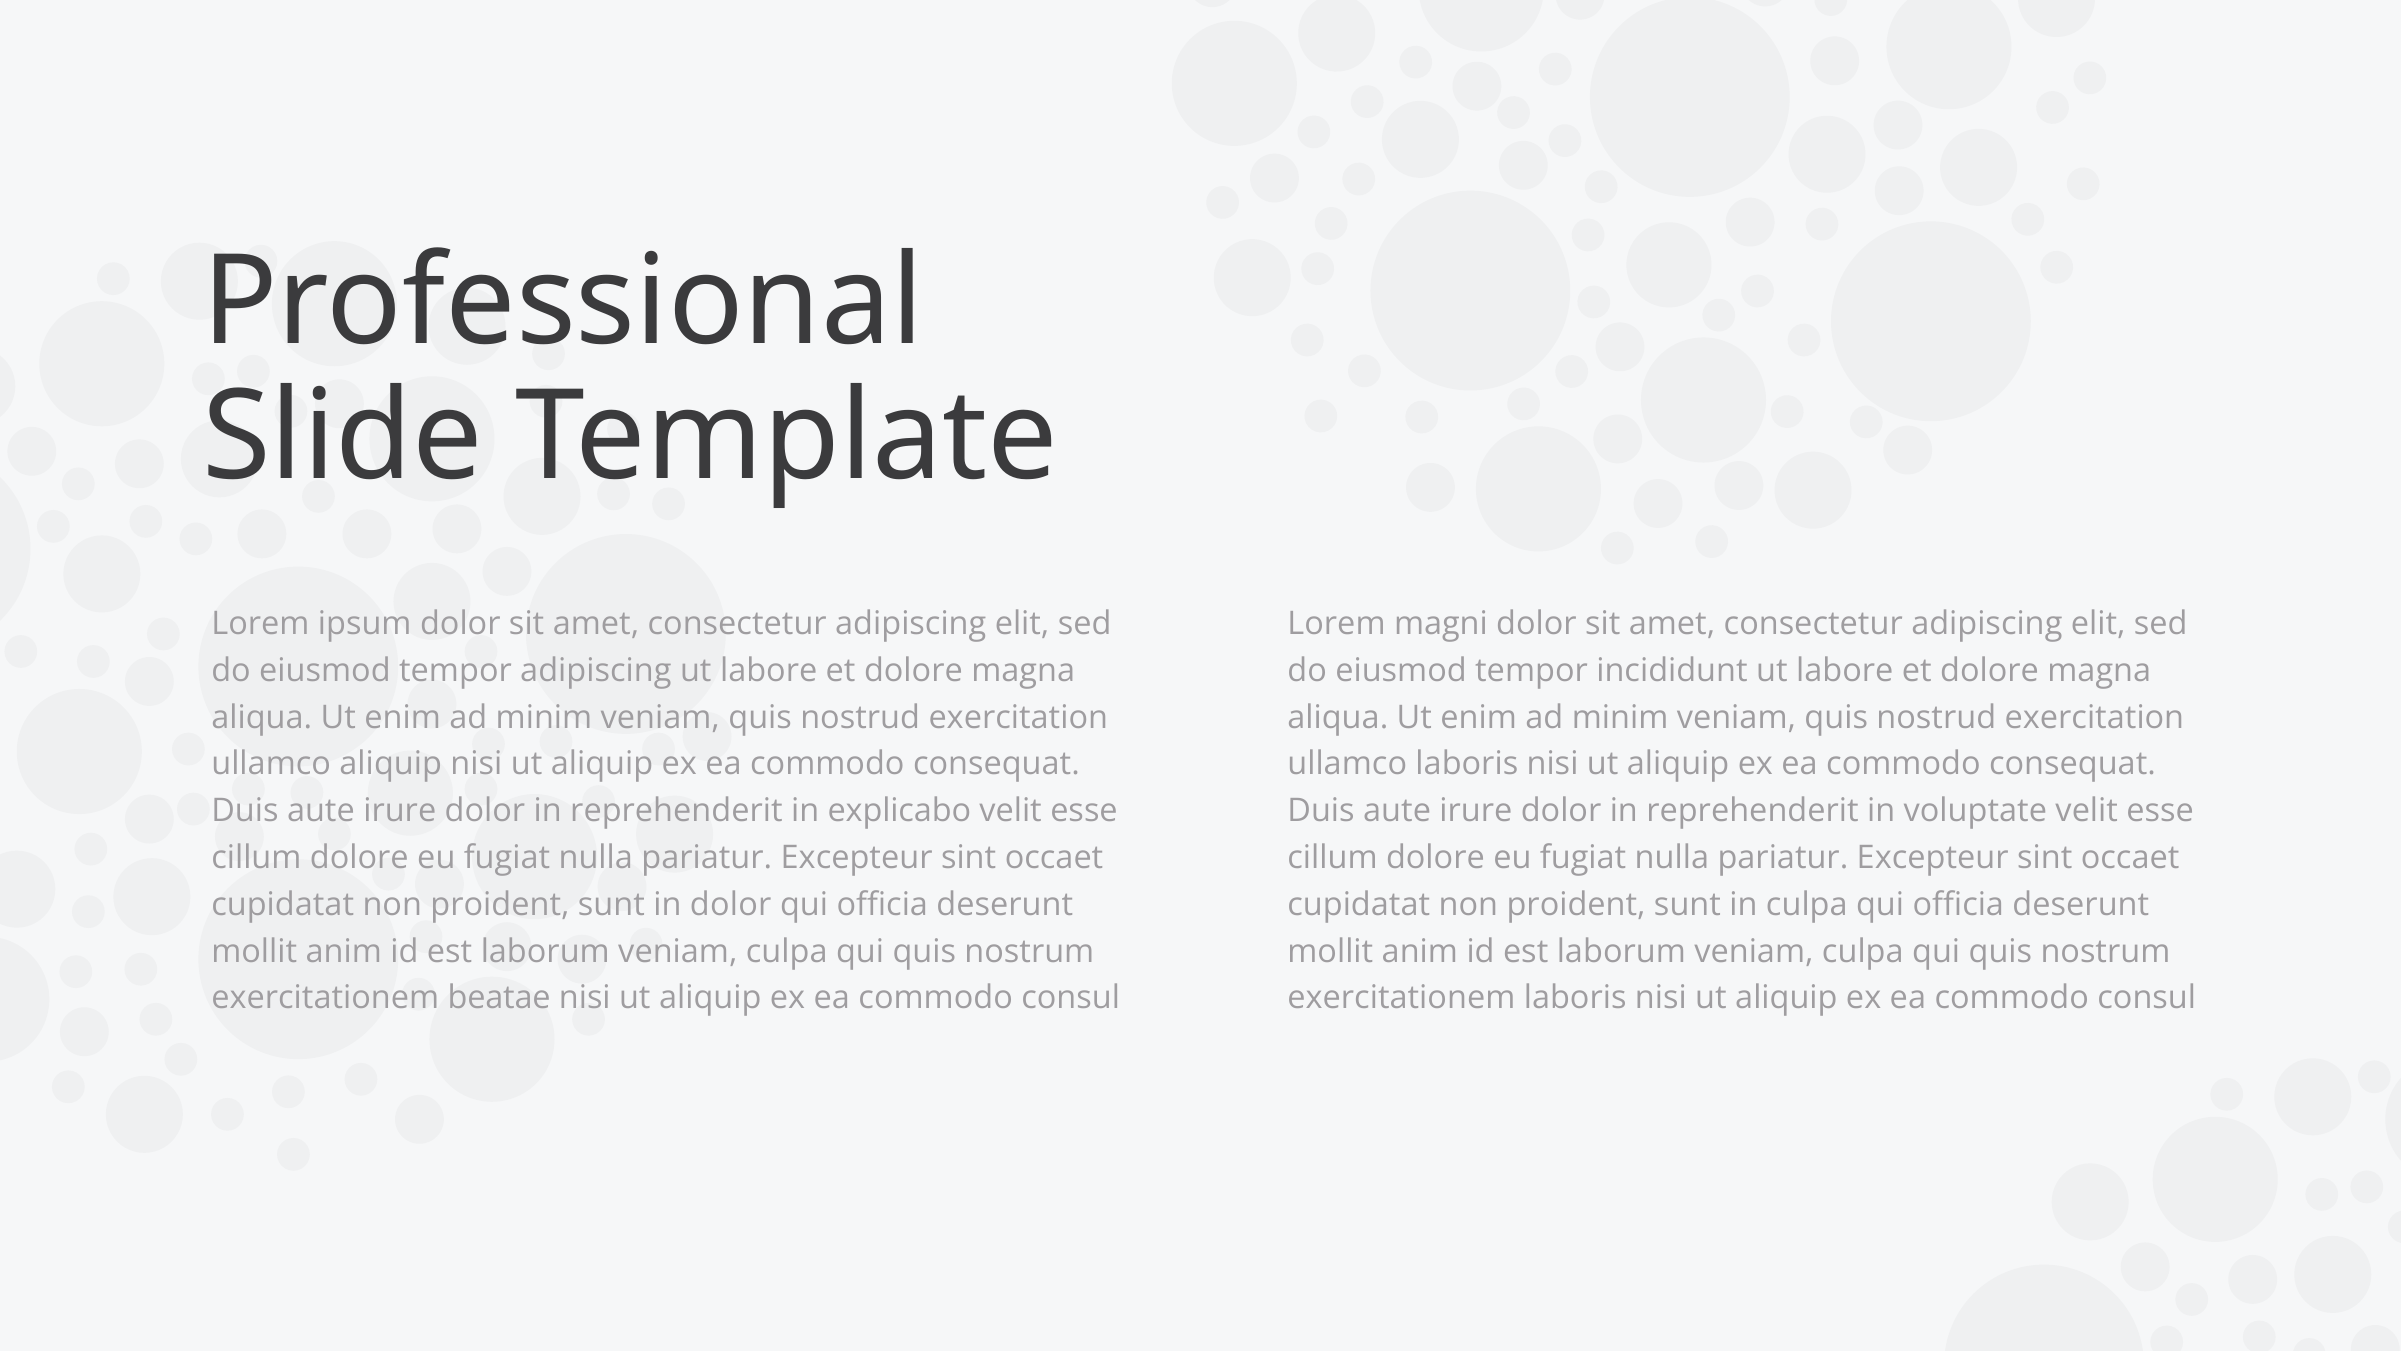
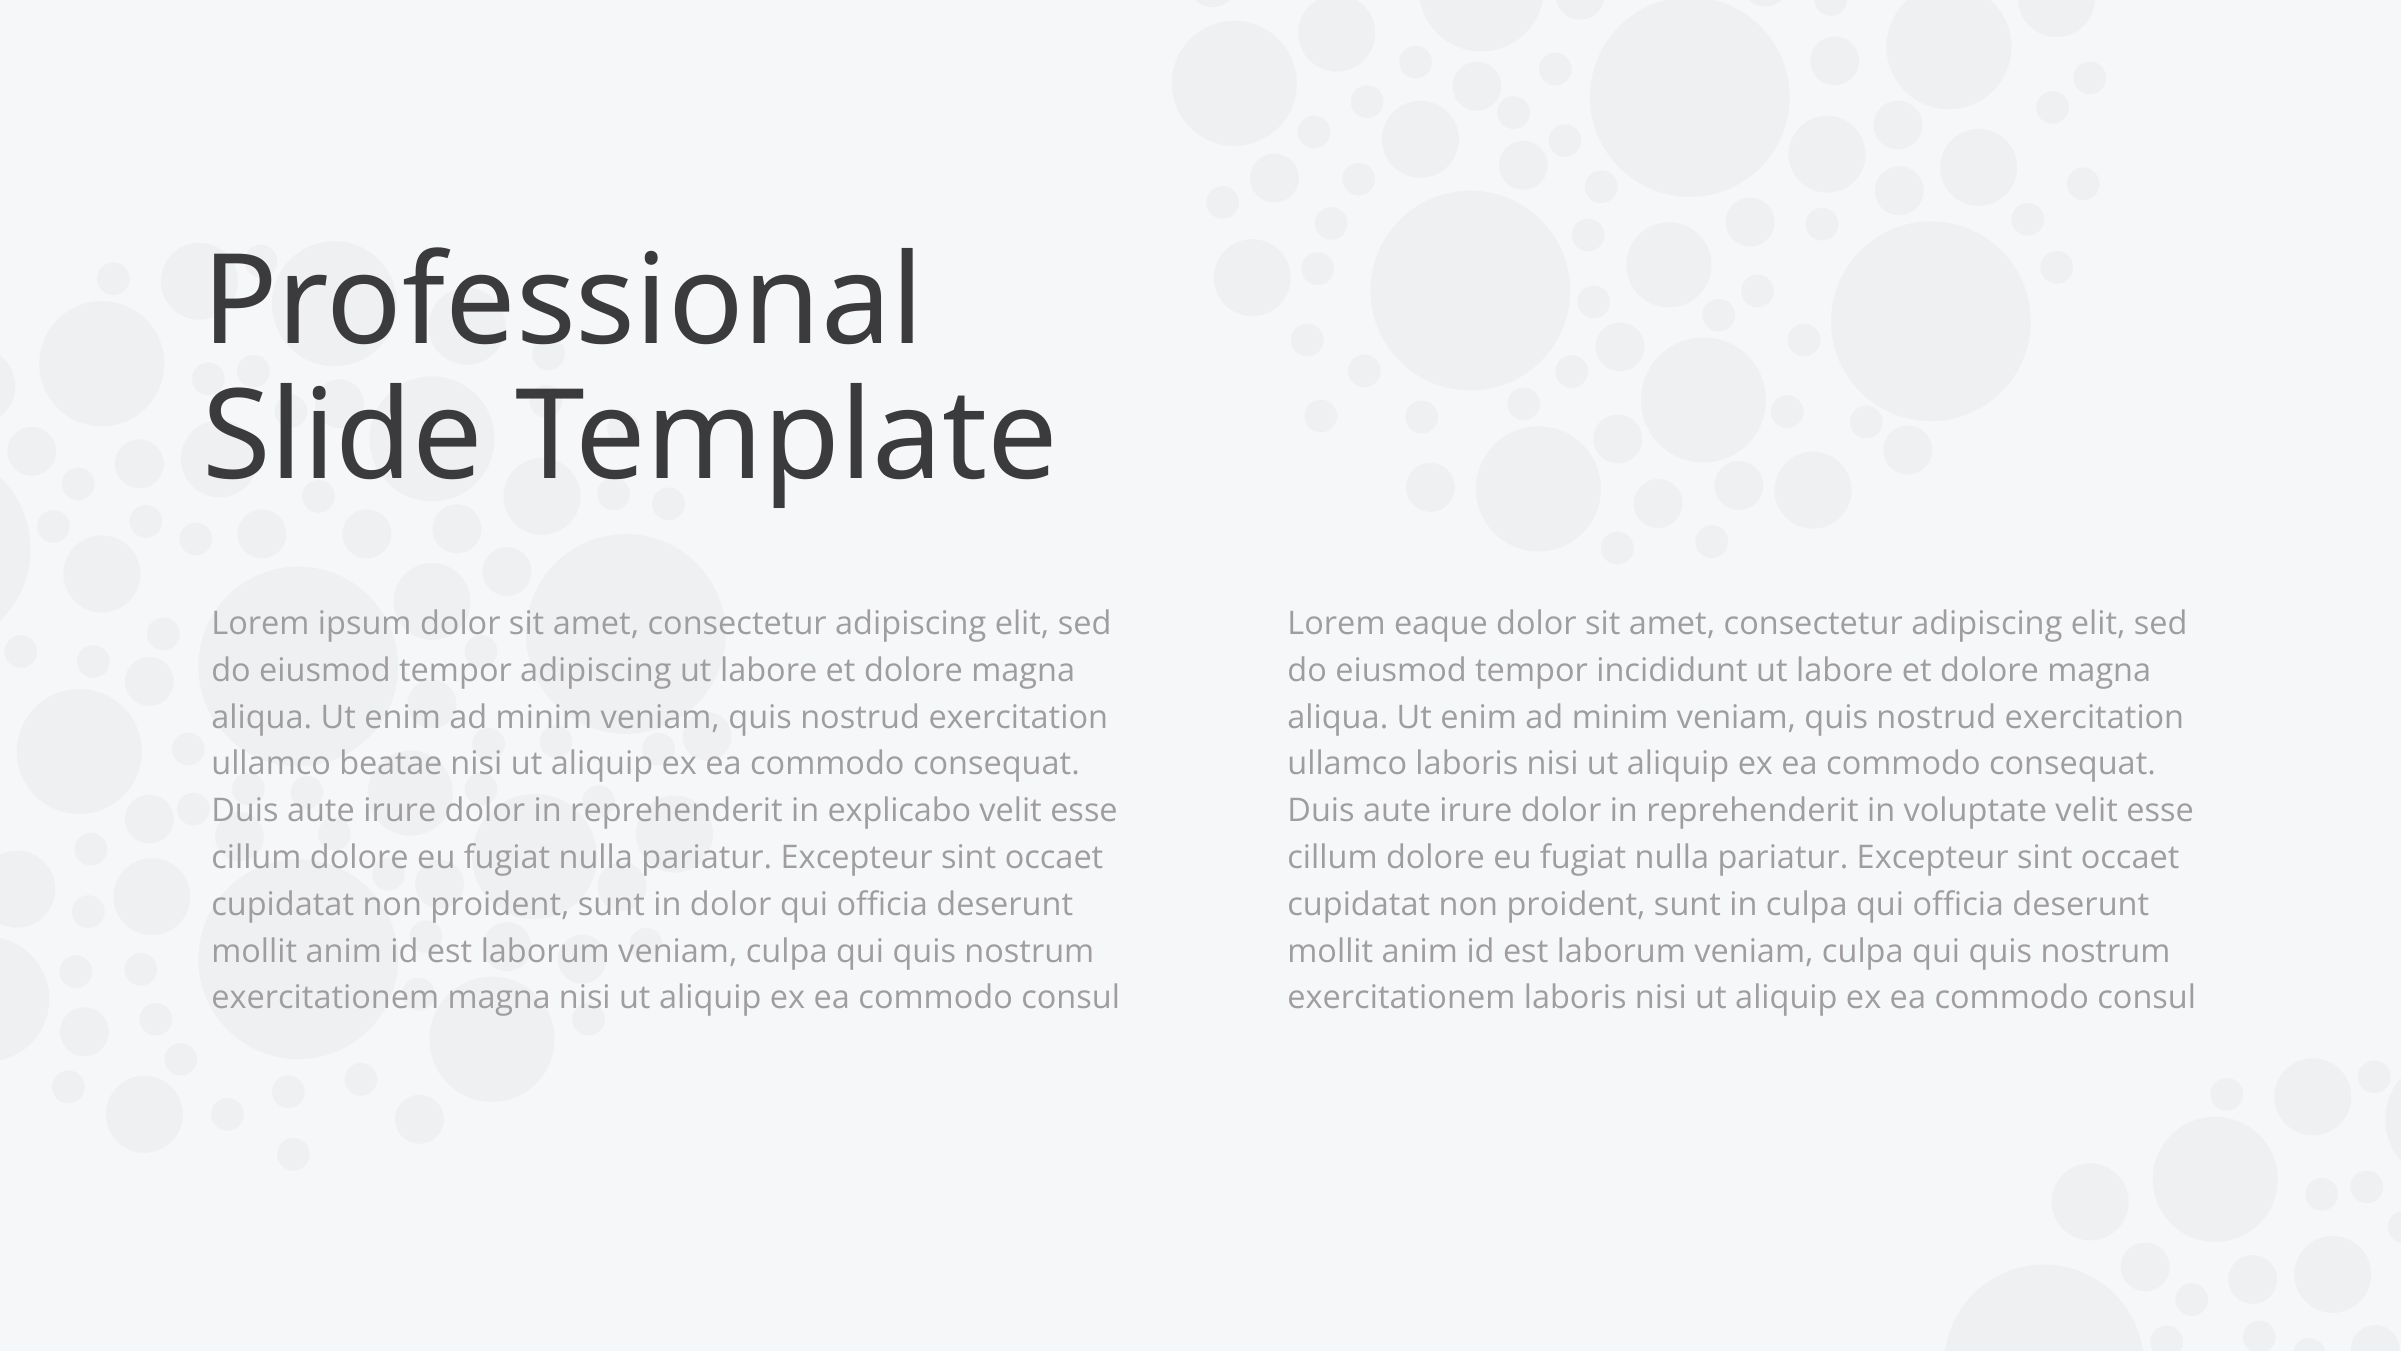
magni: magni -> eaque
ullamco aliquip: aliquip -> beatae
exercitationem beatae: beatae -> magna
